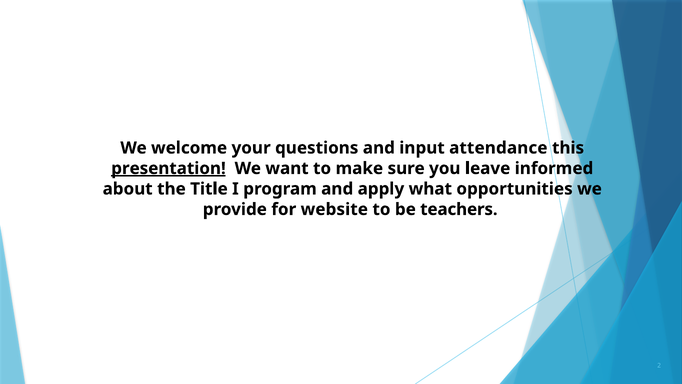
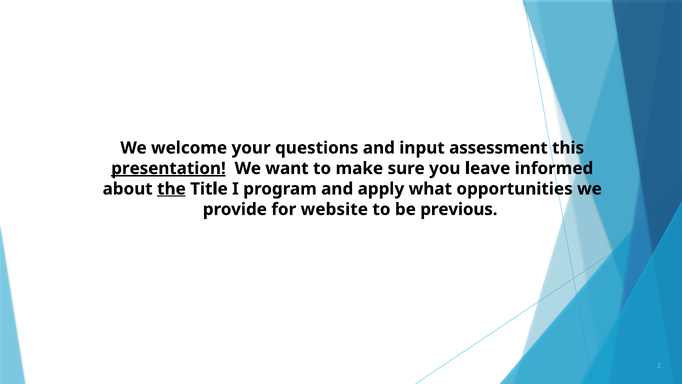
attendance: attendance -> assessment
the underline: none -> present
teachers: teachers -> previous
